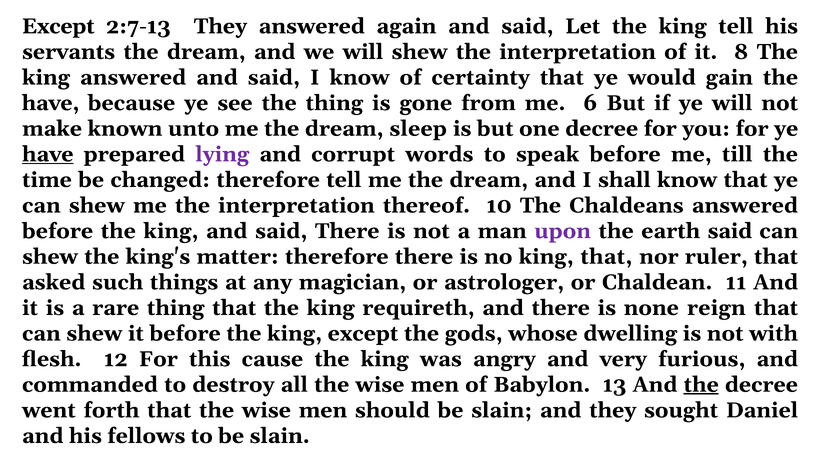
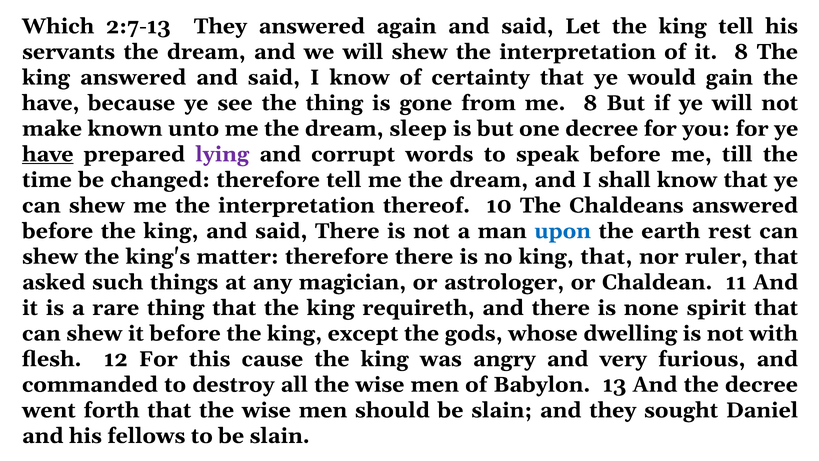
Except at (58, 26): Except -> Which
me 6: 6 -> 8
upon colour: purple -> blue
earth said: said -> rest
reign: reign -> spirit
the at (701, 385) underline: present -> none
